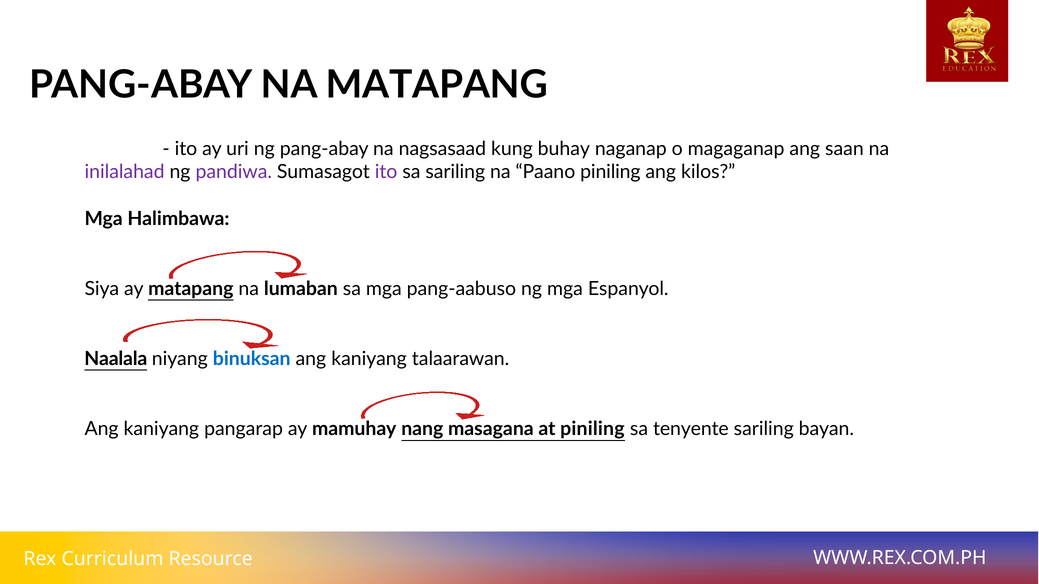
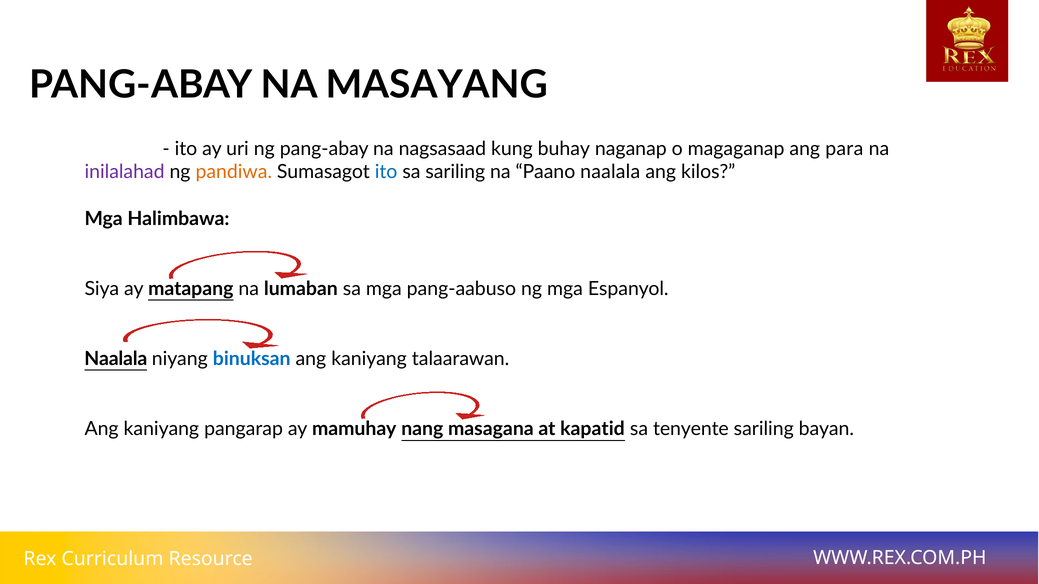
NA MATAPANG: MATAPANG -> MASAYANG
saan: saan -> para
pandiwa colour: purple -> orange
ito at (386, 172) colour: purple -> blue
Paano piniling: piniling -> naalala
at piniling: piniling -> kapatid
